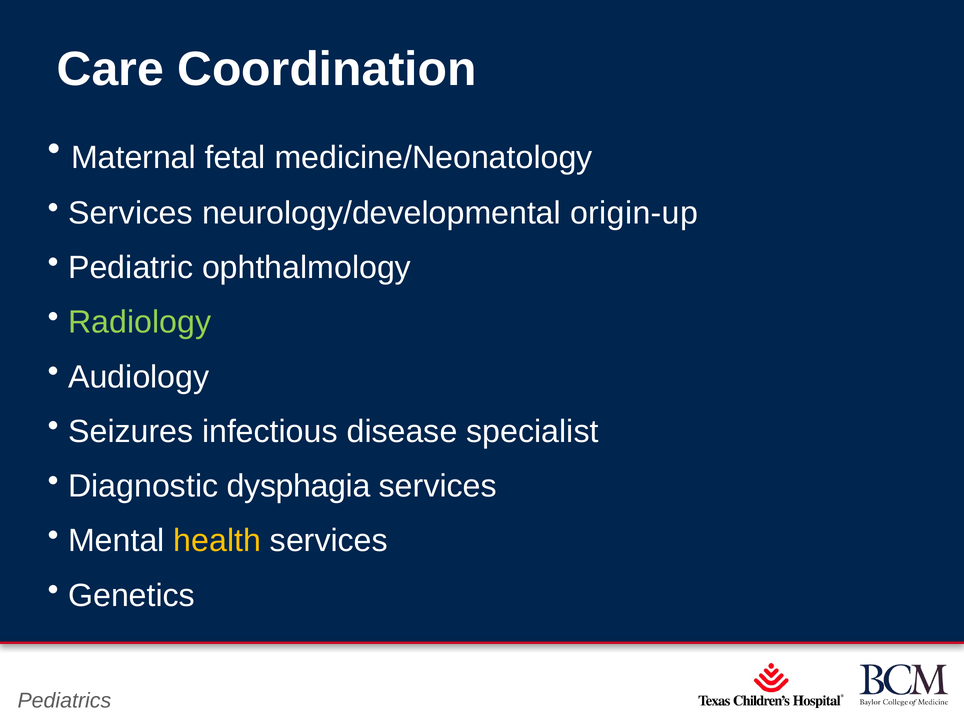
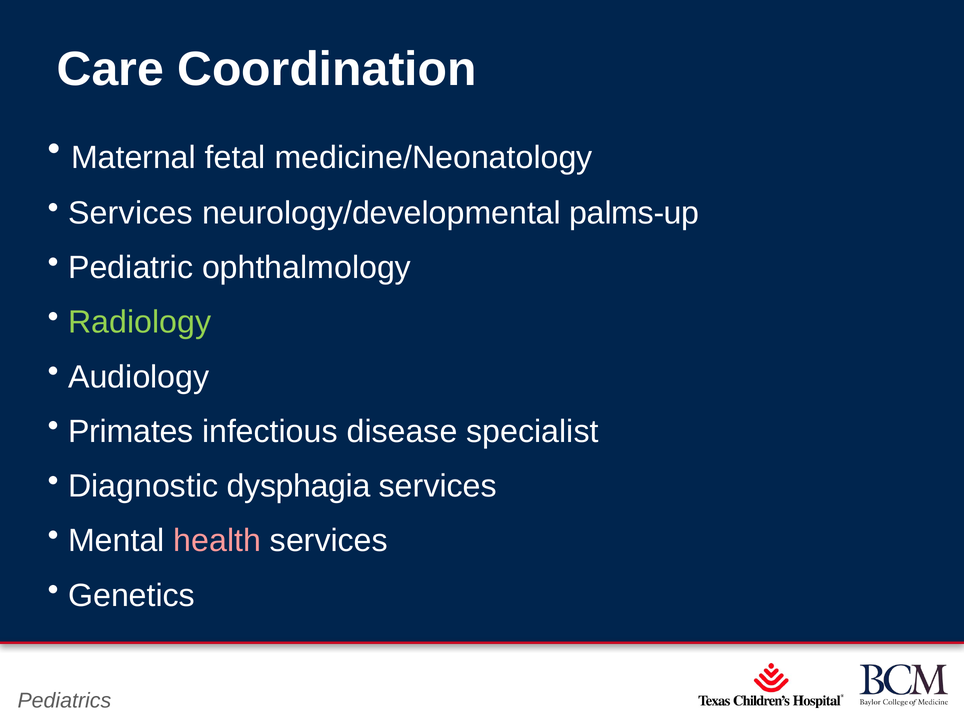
origin-up: origin-up -> palms-up
Seizures: Seizures -> Primates
health colour: yellow -> pink
